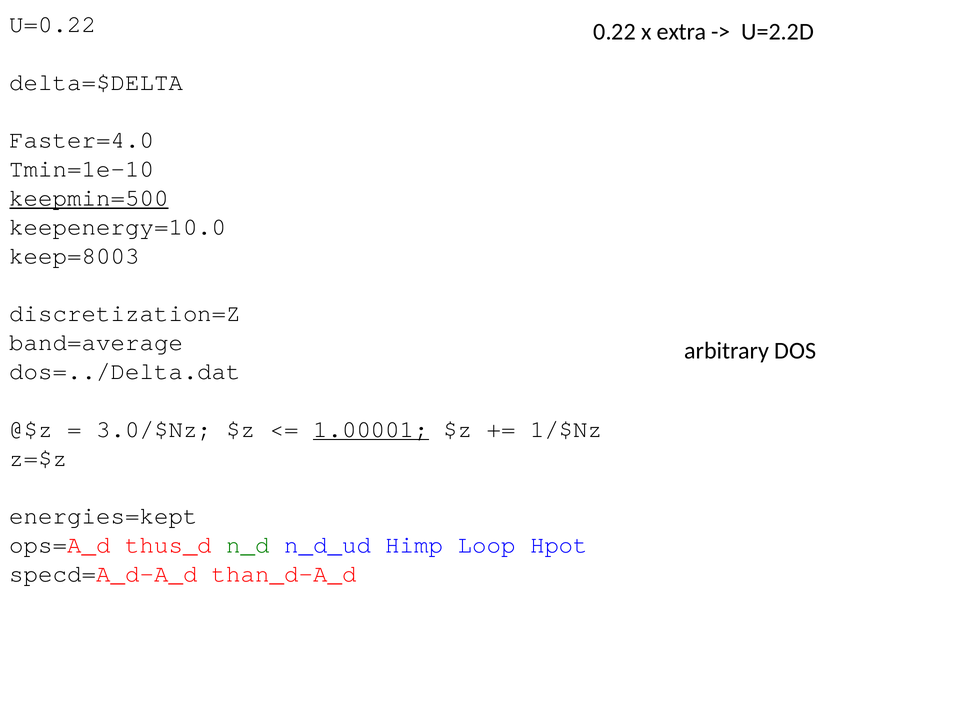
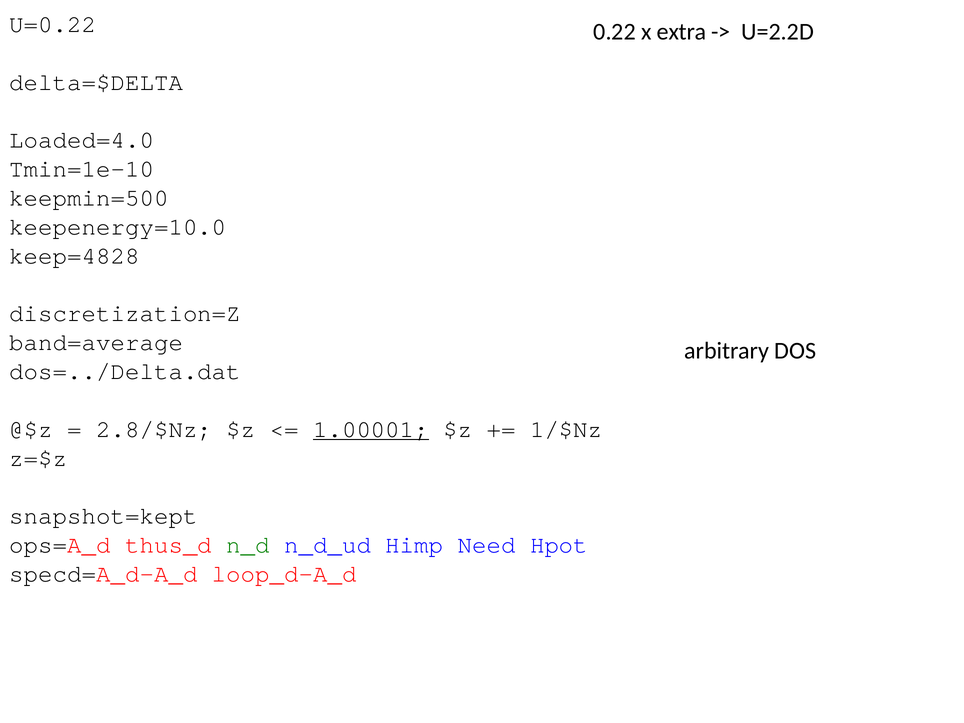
Faster=4.0: Faster=4.0 -> Loaded=4.0
keepmin=500 underline: present -> none
keep=8003: keep=8003 -> keep=4828
3.0/$Nz: 3.0/$Nz -> 2.8/$Nz
energies=kept: energies=kept -> snapshot=kept
Loop: Loop -> Need
than_d-A_d: than_d-A_d -> loop_d-A_d
